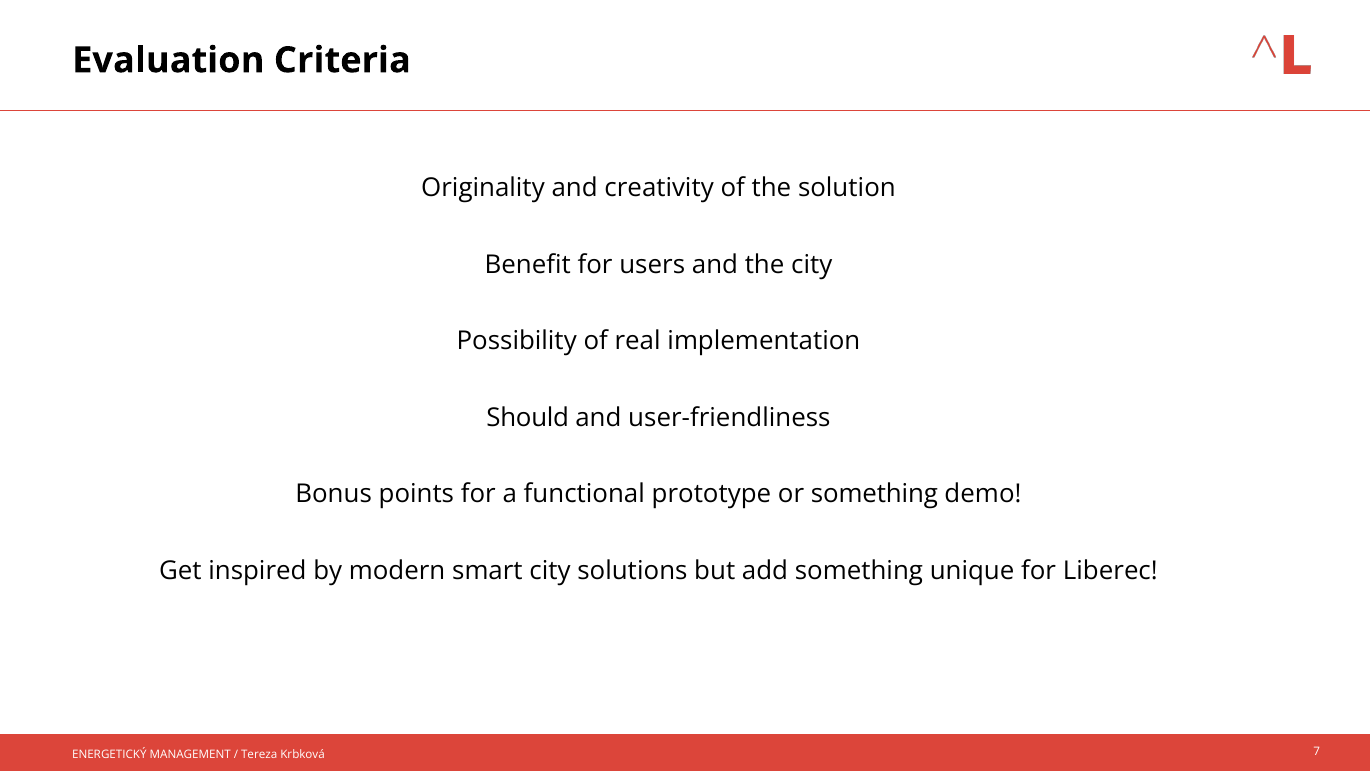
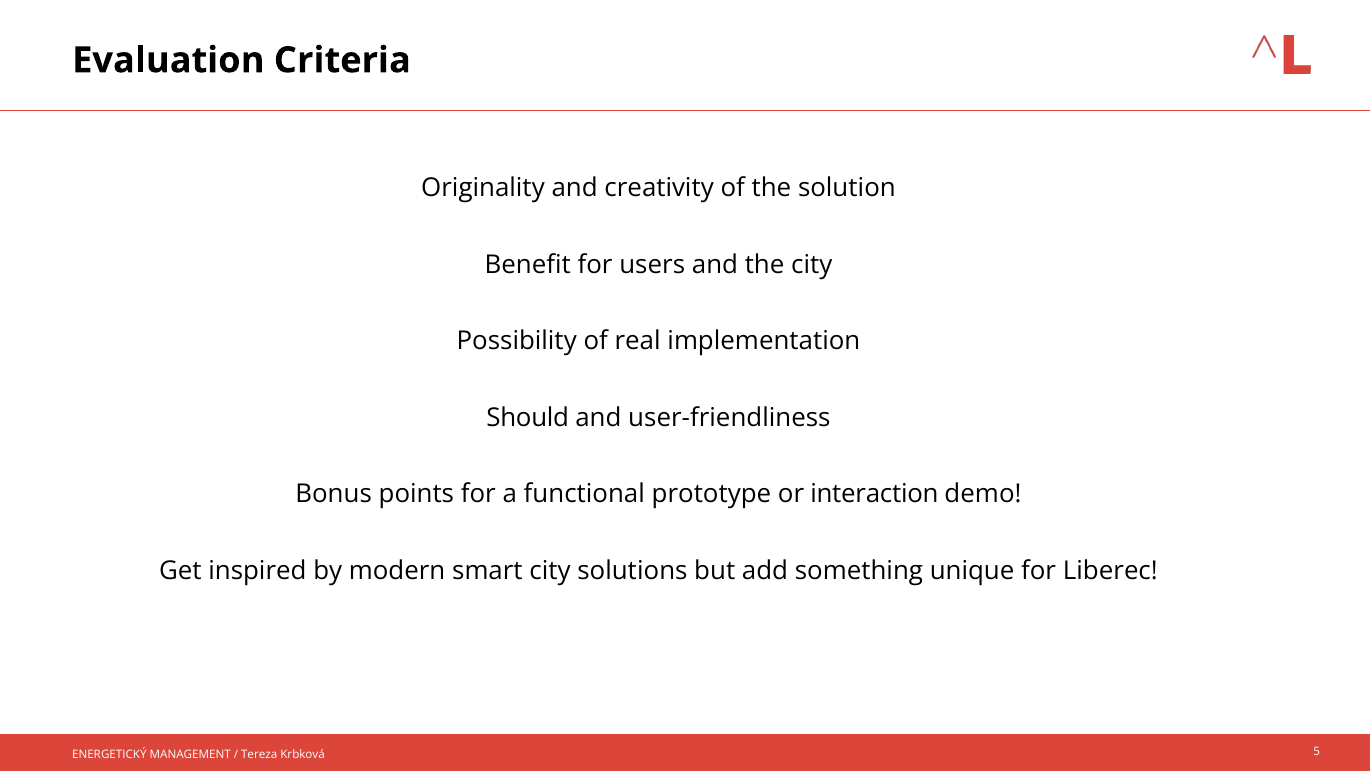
or something: something -> interaction
7: 7 -> 5
